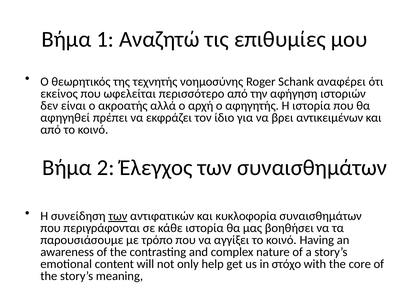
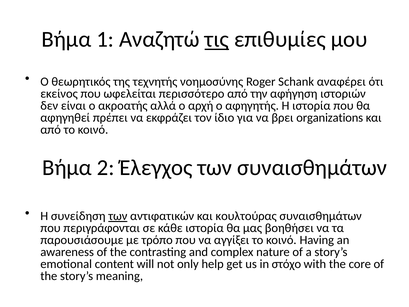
τις underline: none -> present
αντικειμένων: αντικειμένων -> organizations
κυκλοφορία: κυκλοφορία -> κουλτούρας
